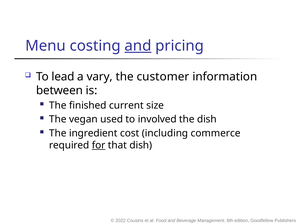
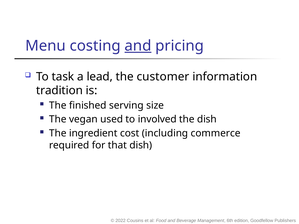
lead: lead -> task
vary: vary -> lead
between: between -> tradition
current: current -> serving
for underline: present -> none
